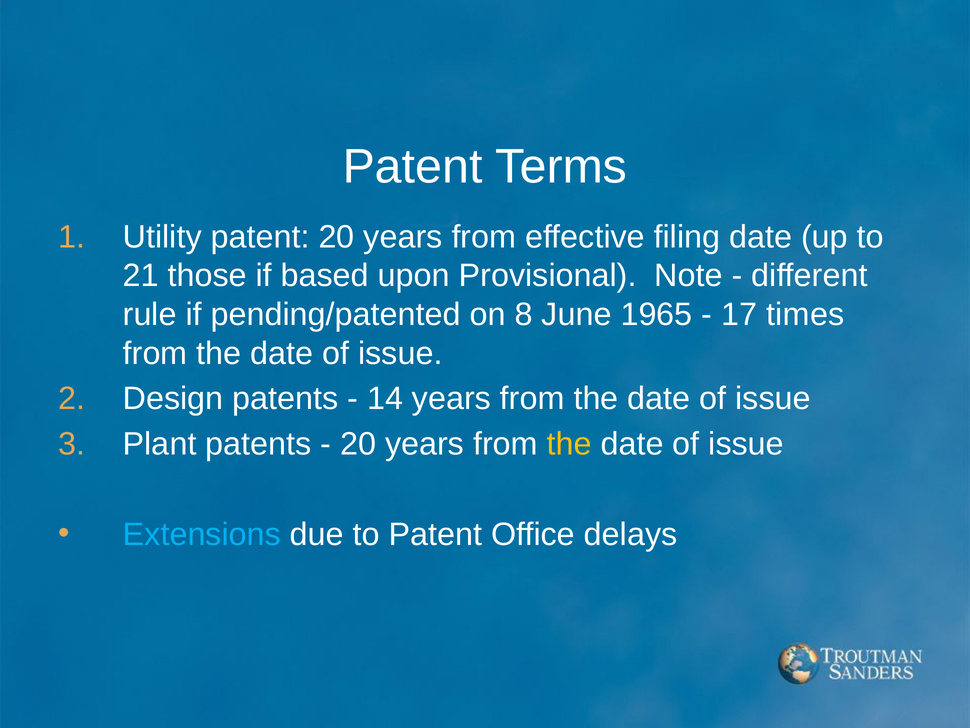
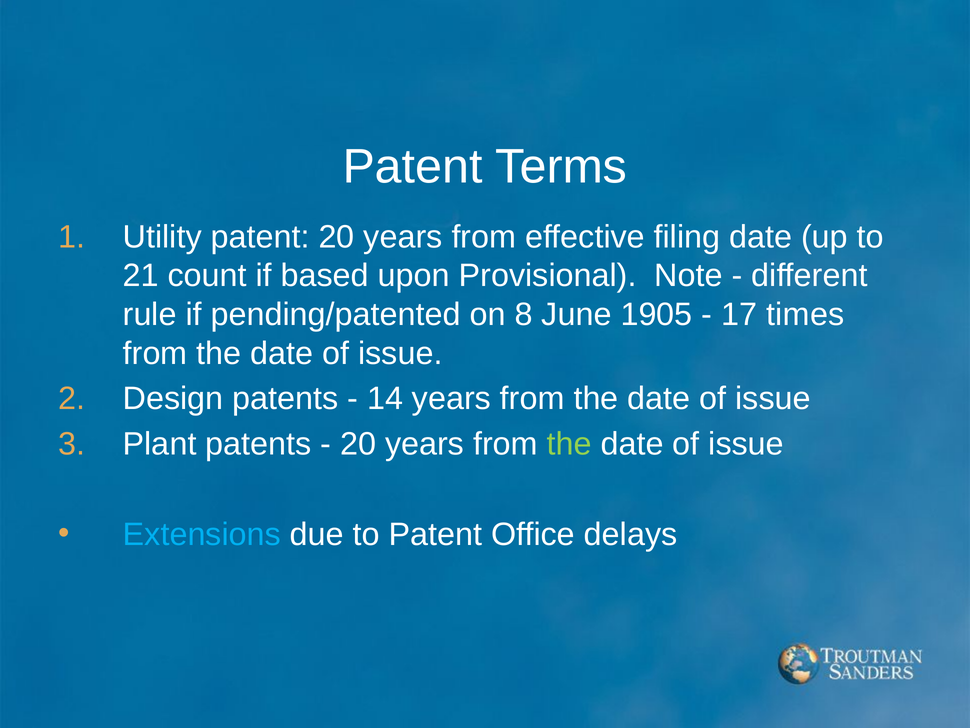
those: those -> count
1965: 1965 -> 1905
the at (569, 444) colour: yellow -> light green
